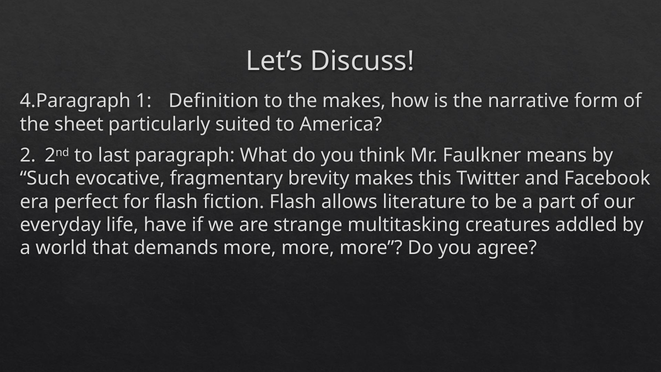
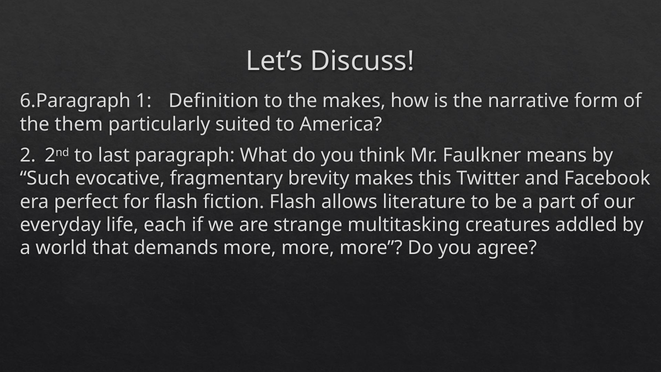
4.Paragraph: 4.Paragraph -> 6.Paragraph
sheet: sheet -> them
have: have -> each
